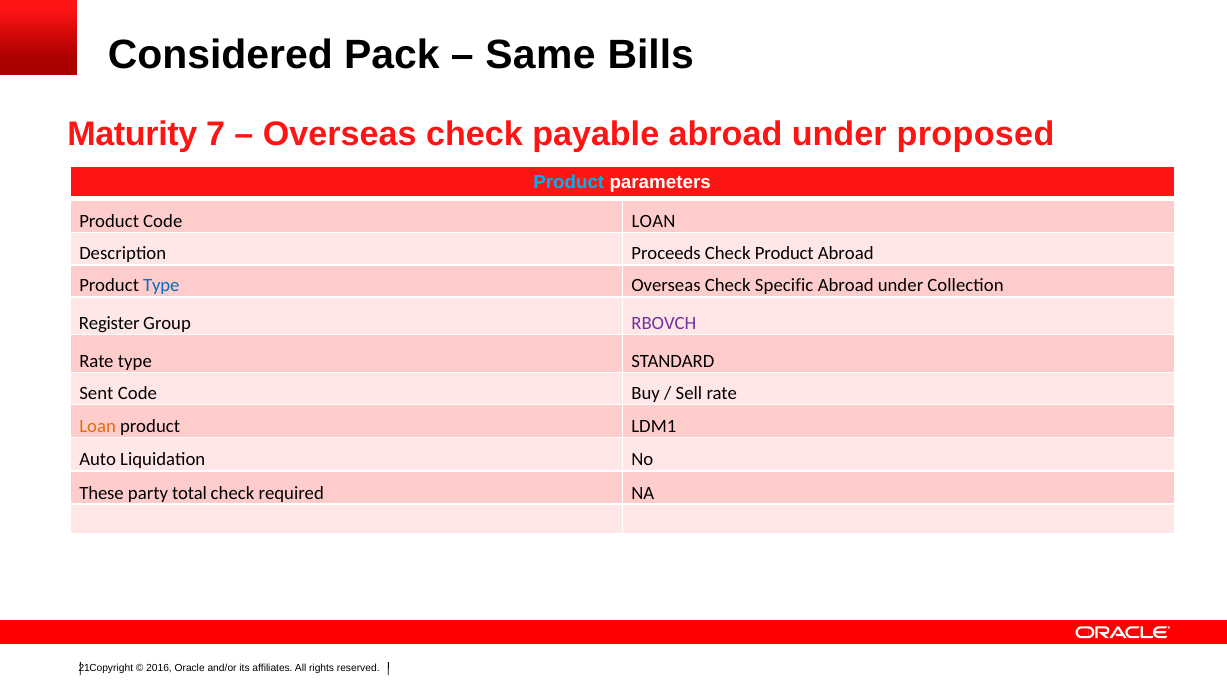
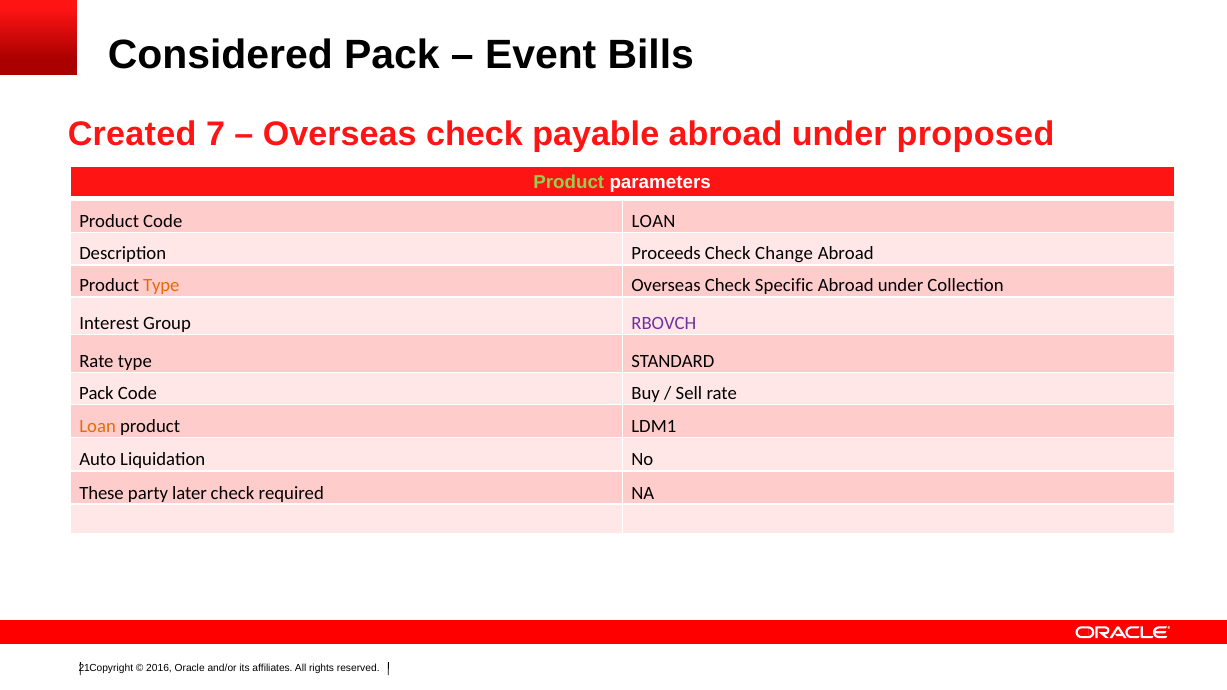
Same: Same -> Event
Maturity: Maturity -> Created
Product at (569, 183) colour: light blue -> light green
Check Product: Product -> Change
Type at (161, 286) colour: blue -> orange
Register: Register -> Interest
Sent at (96, 393): Sent -> Pack
total: total -> later
